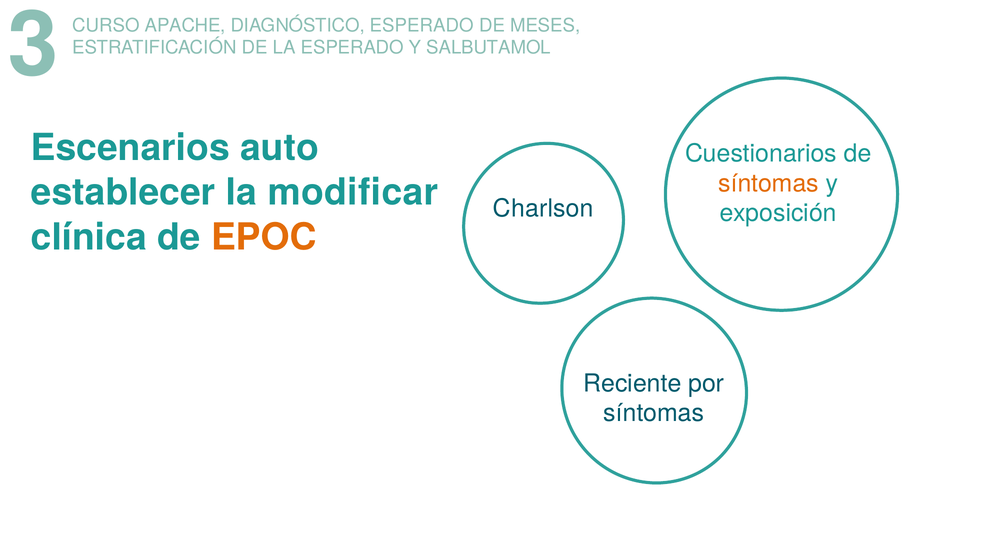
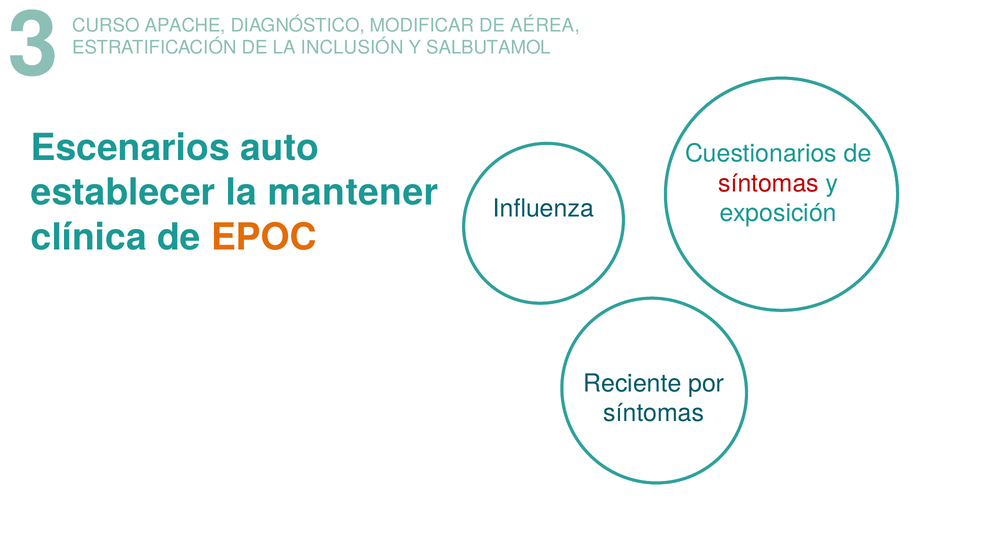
DIAGNÓSTICO ESPERADO: ESPERADO -> MODIFICAR
MESES: MESES -> AÉREA
LA ESPERADO: ESPERADO -> INCLUSIÓN
síntomas at (769, 183) colour: orange -> red
modificar: modificar -> mantener
Charlson: Charlson -> Influenza
